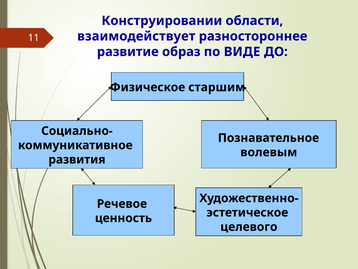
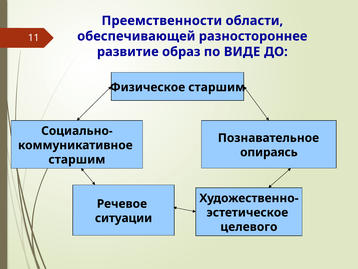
Конструировании: Конструировании -> Преемственности
взаимодействует: взаимодействует -> обеспечивающей
волевым: волевым -> опираясь
развития at (77, 159): развития -> старшим
ценность: ценность -> ситуации
